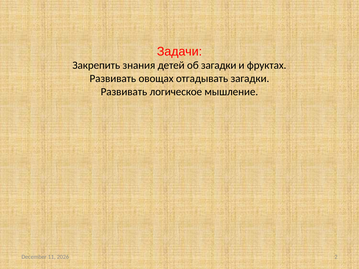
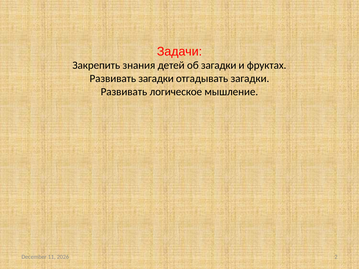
Развивать овощах: овощах -> загадки
